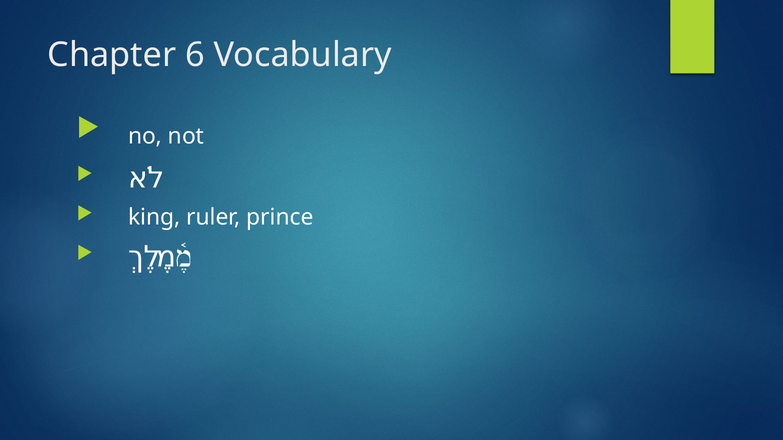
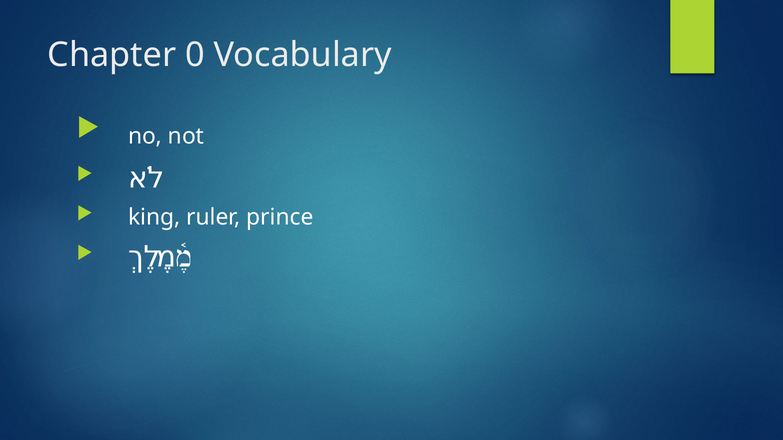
6: 6 -> 0
